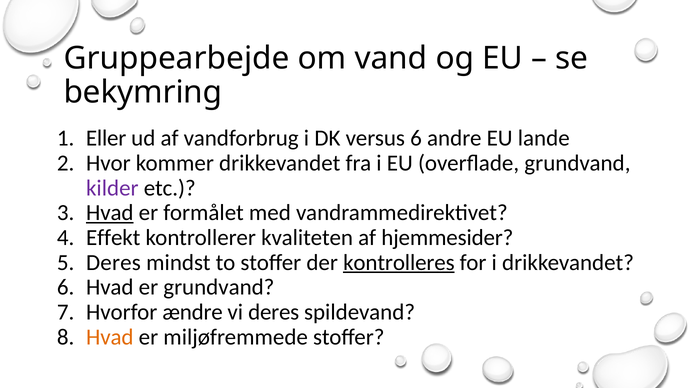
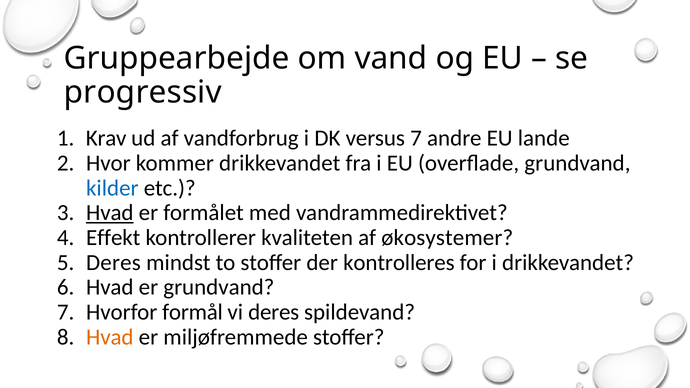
bekymring: bekymring -> progressiv
Eller: Eller -> Krav
versus 6: 6 -> 7
kilder colour: purple -> blue
hjemmesider: hjemmesider -> økosystemer
kontrolleres underline: present -> none
ændre: ændre -> formål
